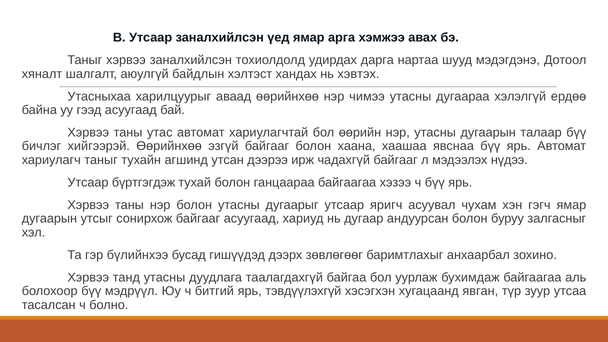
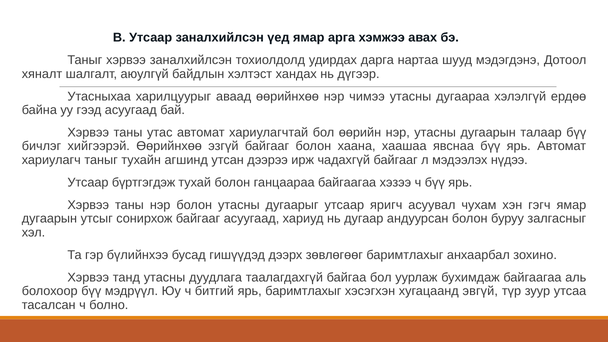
хэвтэх: хэвтэх -> дүгээр
ярь тэвдүүлэхгүй: тэвдүүлэхгүй -> баримтлахыг
явган: явган -> эвгүй
